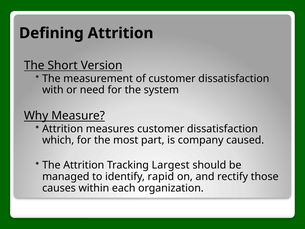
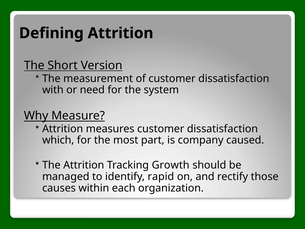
Largest: Largest -> Growth
